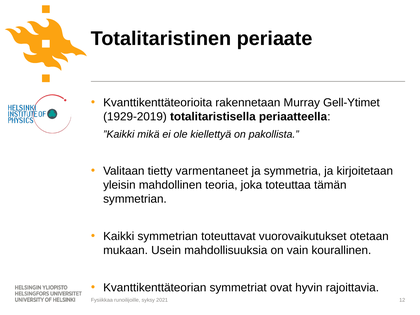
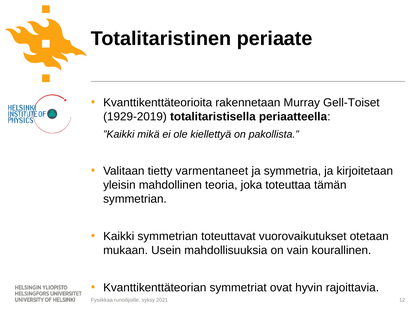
Gell-Ytimet: Gell-Ytimet -> Gell-Toiset
